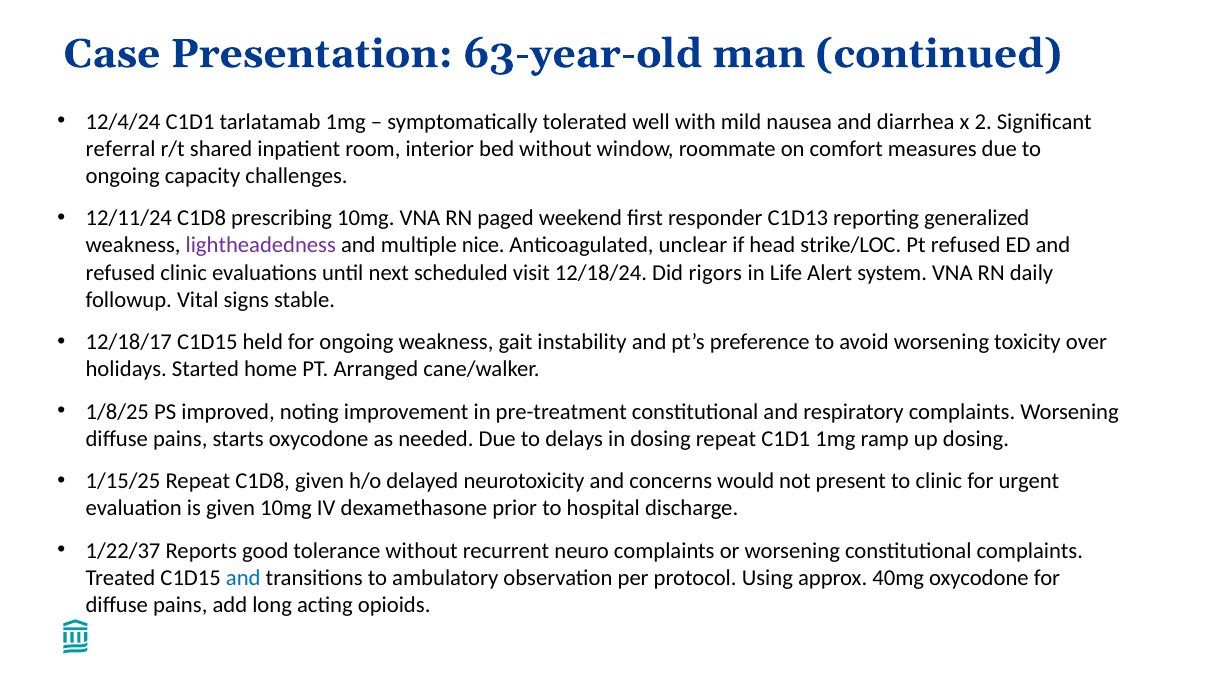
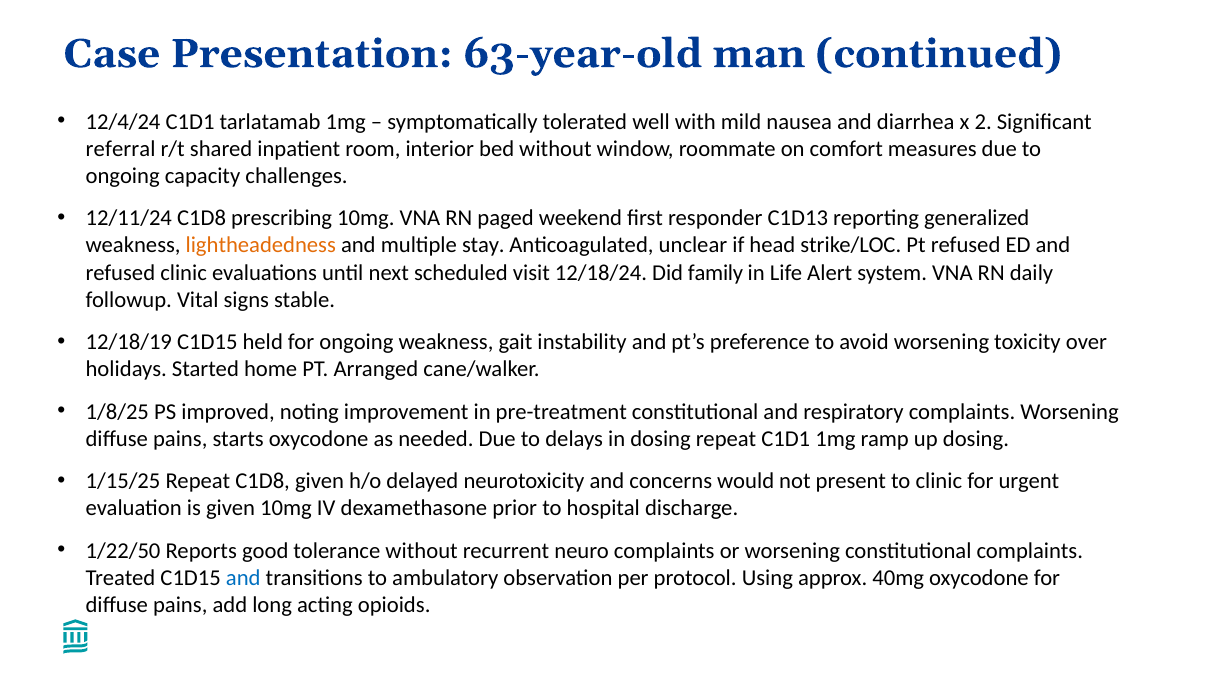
lightheadedness colour: purple -> orange
nice: nice -> stay
rigors: rigors -> family
12/18/17: 12/18/17 -> 12/18/19
1/22/37: 1/22/37 -> 1/22/50
